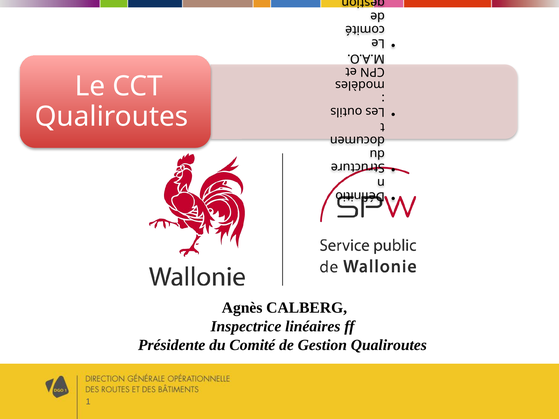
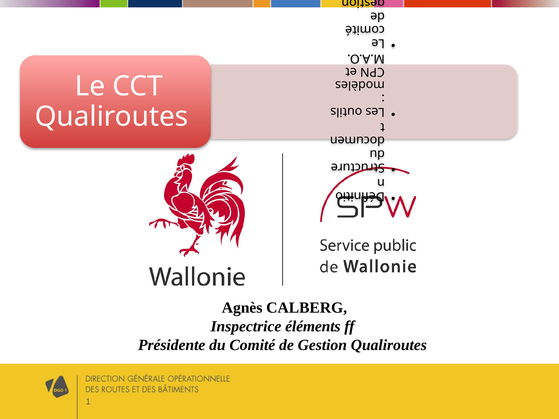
linéaires: linéaires -> éléments
